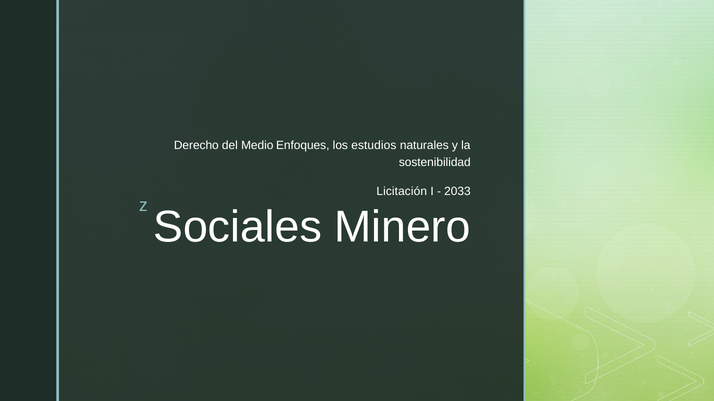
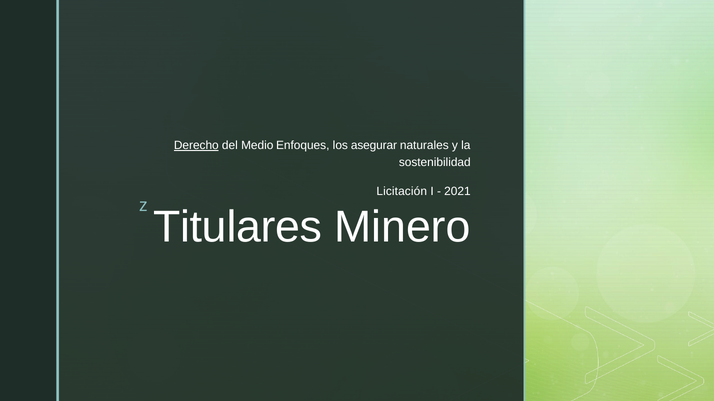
Derecho underline: none -> present
estudios: estudios -> asegurar
2033: 2033 -> 2021
Sociales: Sociales -> Titulares
